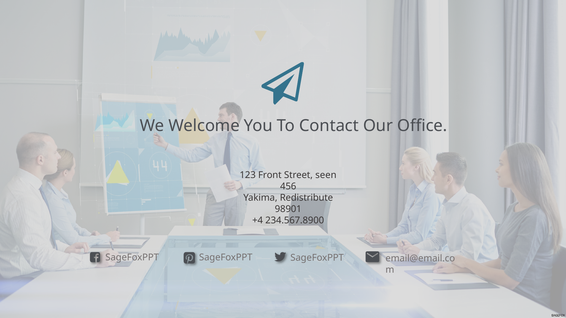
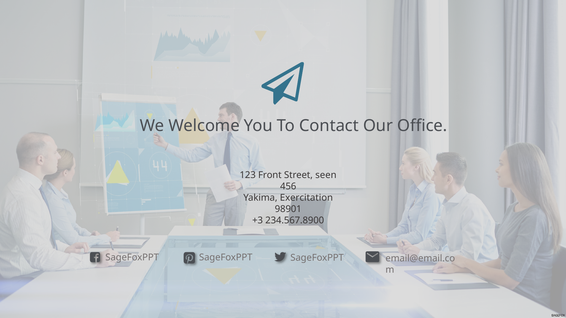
Redistribute: Redistribute -> Exercitation
+4: +4 -> +3
